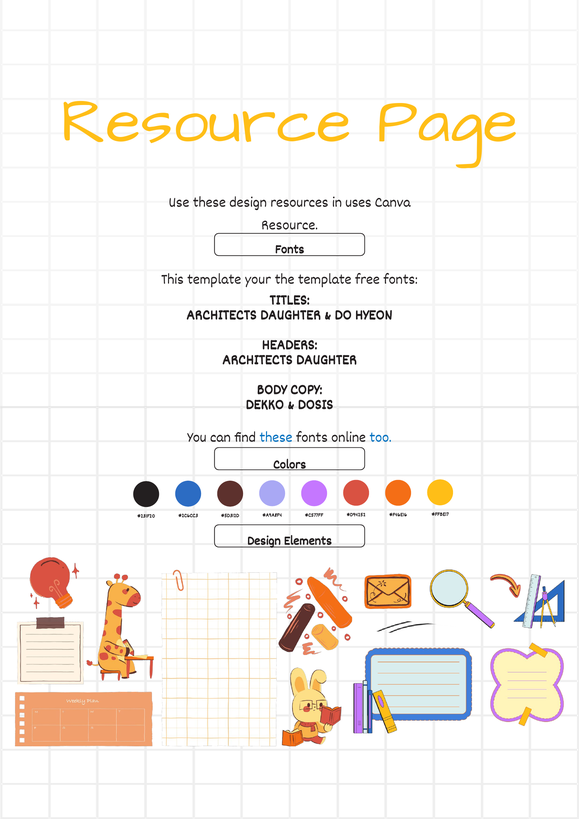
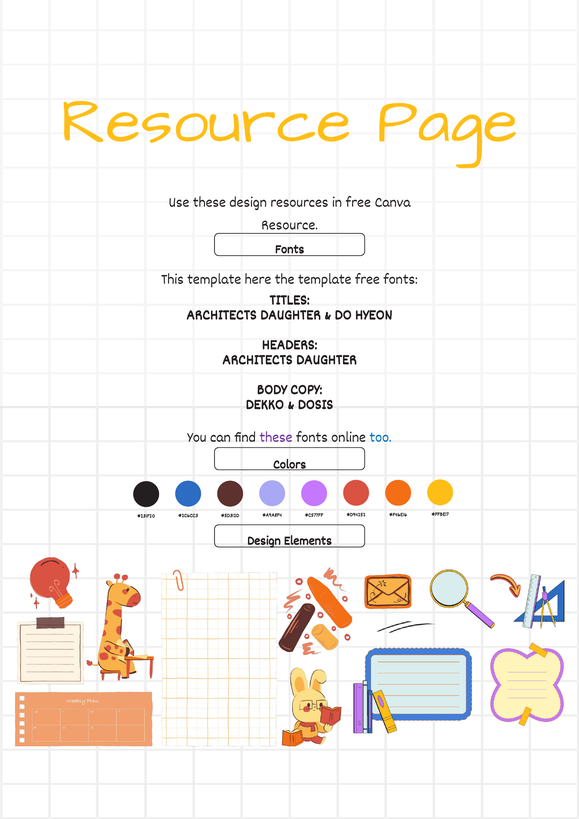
in uses: uses -> free
your: your -> here
these at (276, 437) colour: blue -> purple
